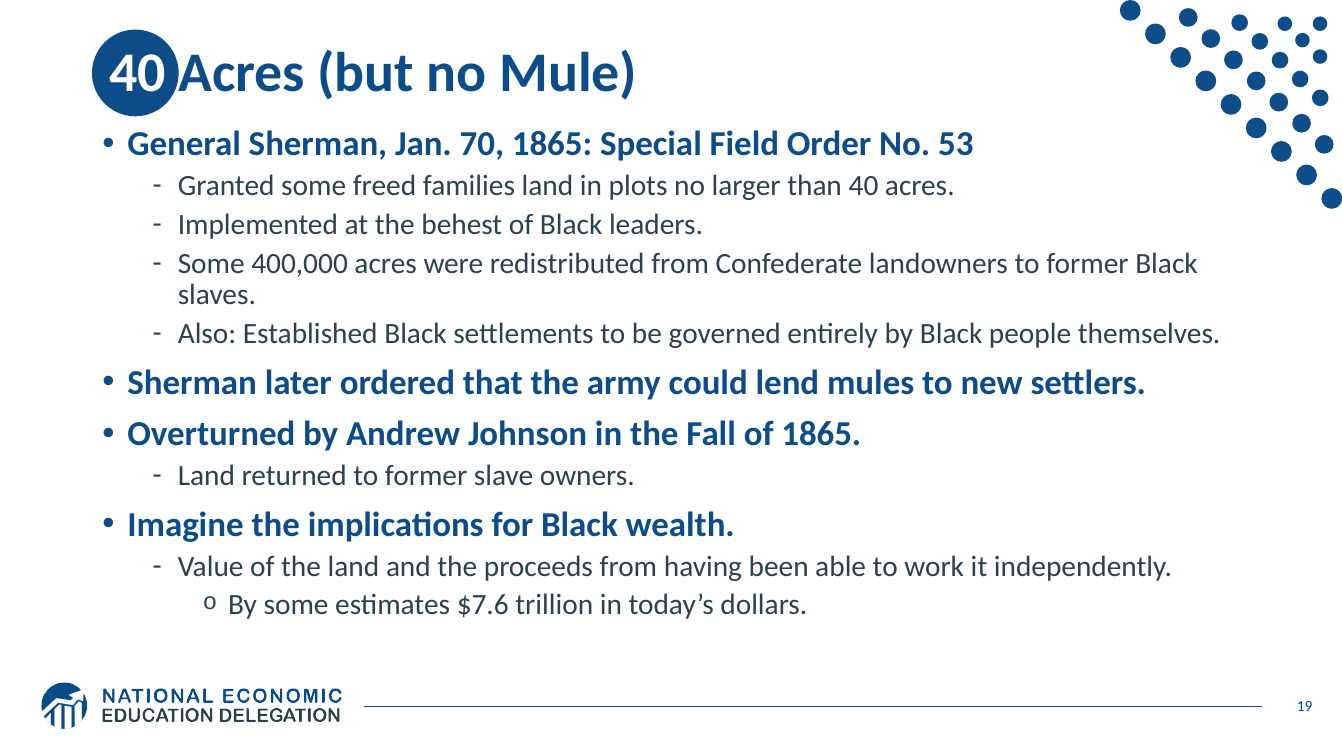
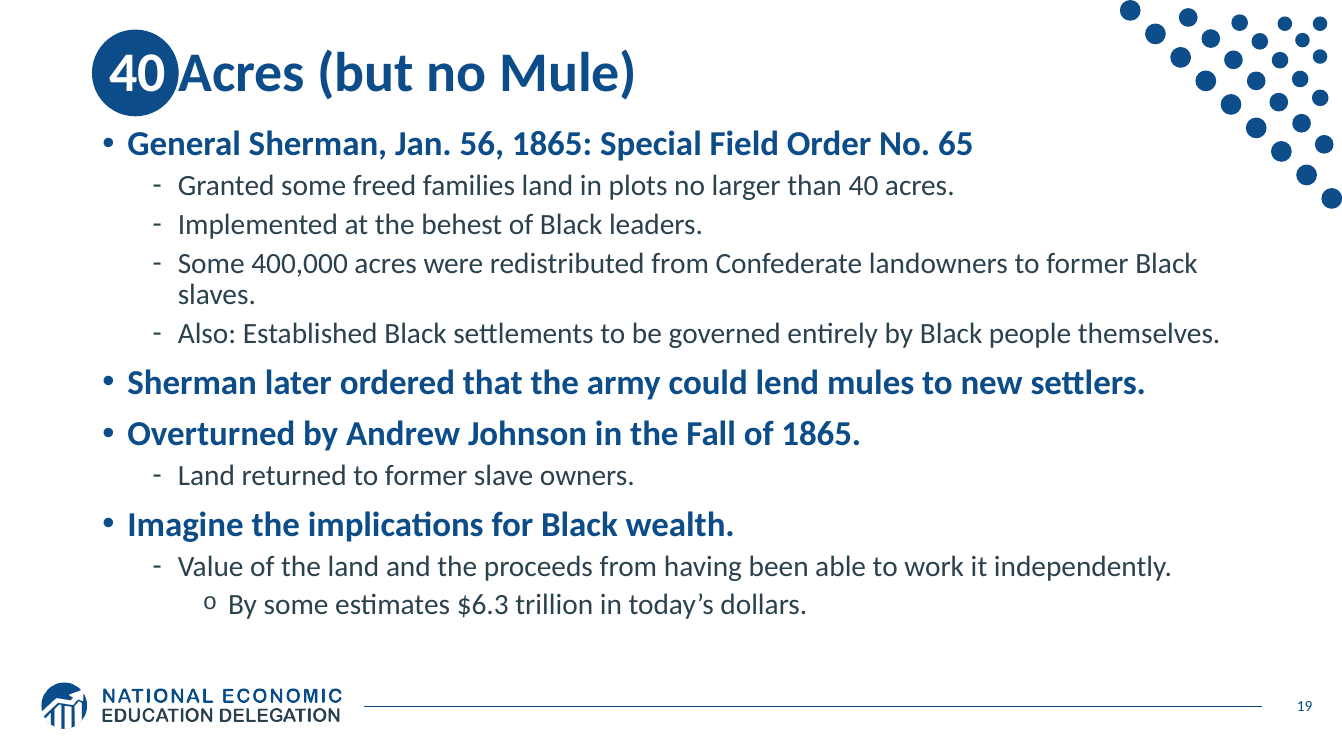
70: 70 -> 56
53: 53 -> 65
$7.6: $7.6 -> $6.3
